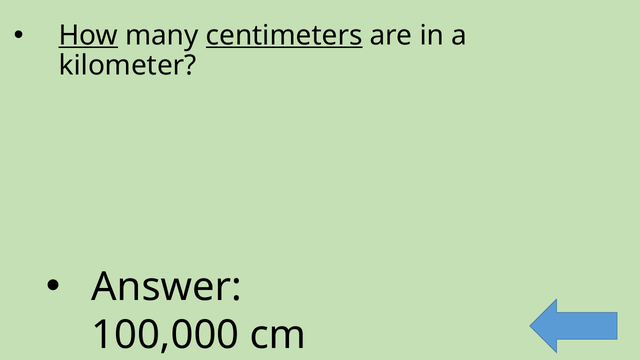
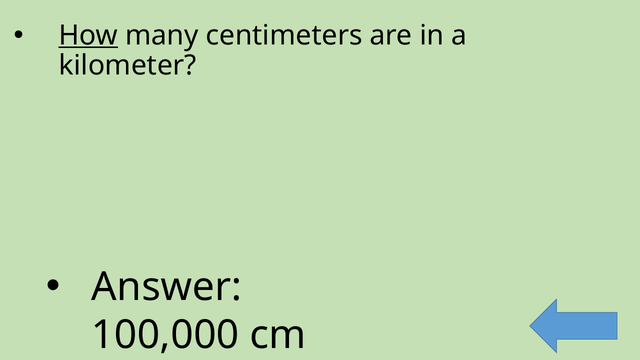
centimeters underline: present -> none
